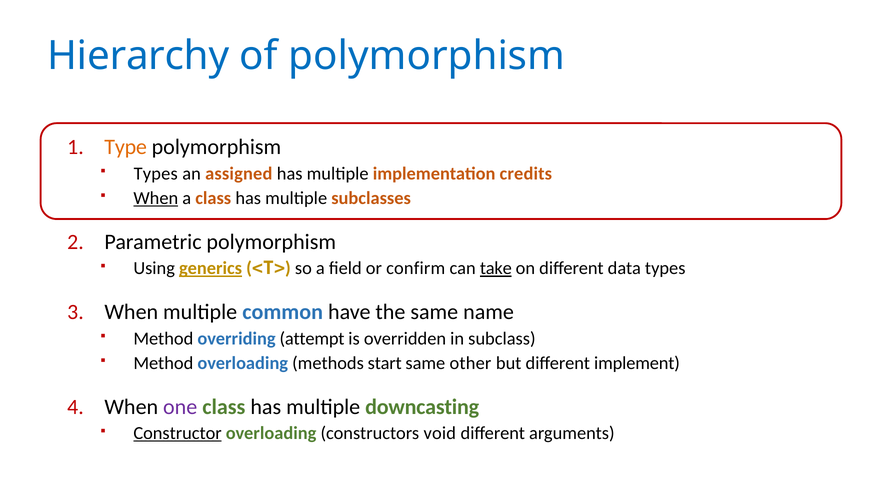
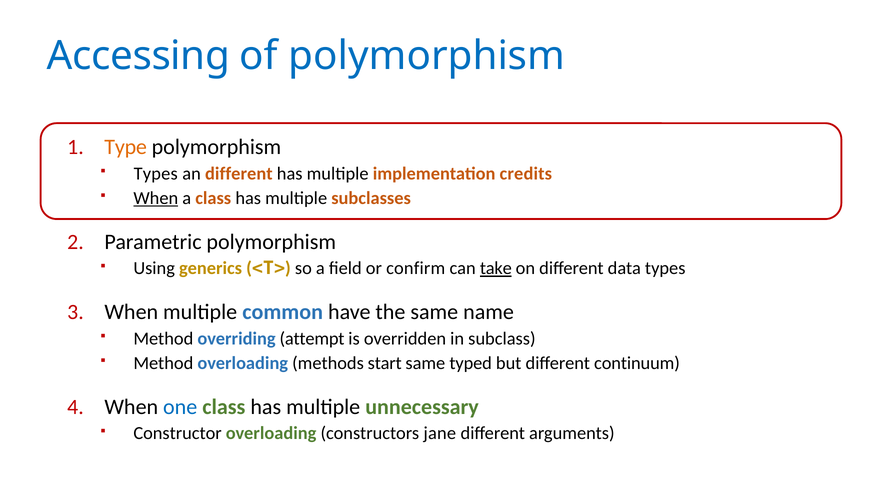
Hierarchy: Hierarchy -> Accessing
an assigned: assigned -> different
generics underline: present -> none
other: other -> typed
implement: implement -> continuum
one colour: purple -> blue
downcasting: downcasting -> unnecessary
Constructor underline: present -> none
void: void -> jane
